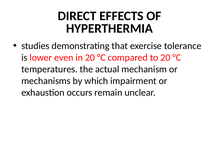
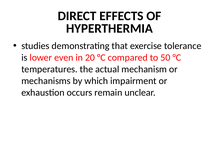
to 20: 20 -> 50
